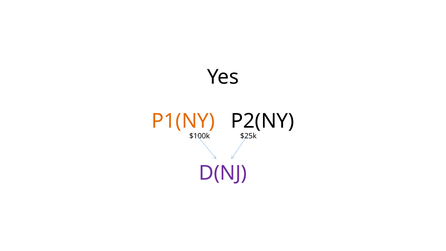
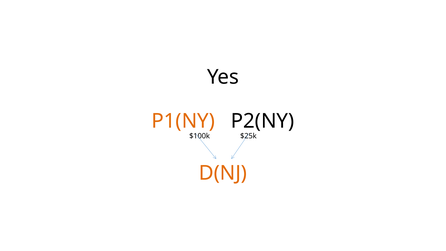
D(NJ colour: purple -> orange
